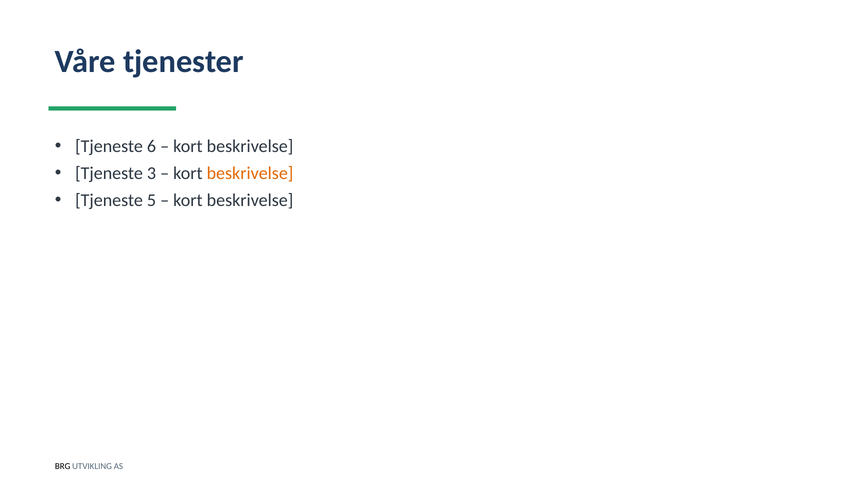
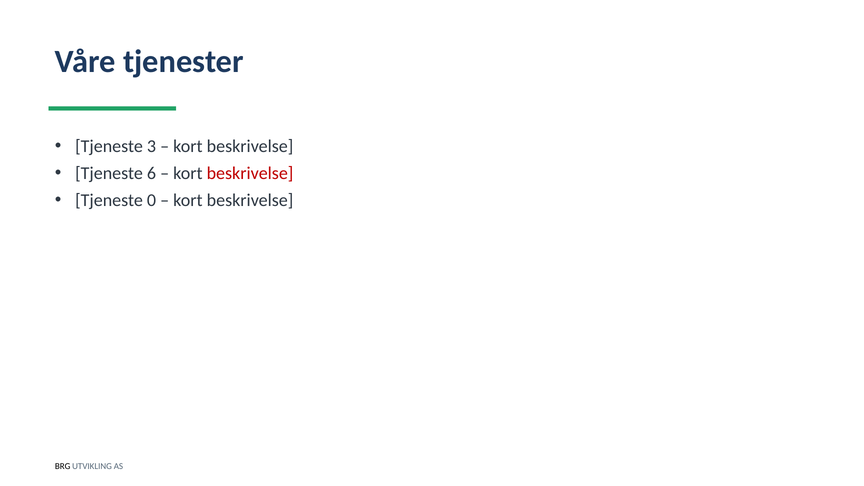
6: 6 -> 3
3: 3 -> 6
beskrivelse at (250, 173) colour: orange -> red
5: 5 -> 0
